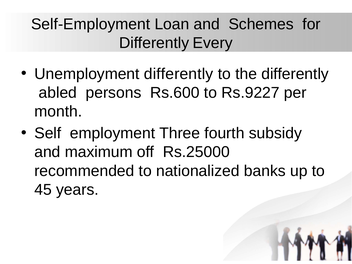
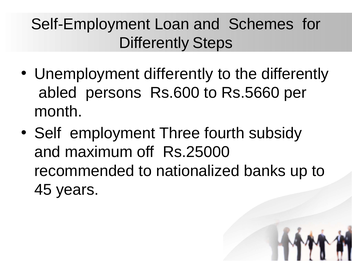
Every: Every -> Steps
Rs.9227: Rs.9227 -> Rs.5660
